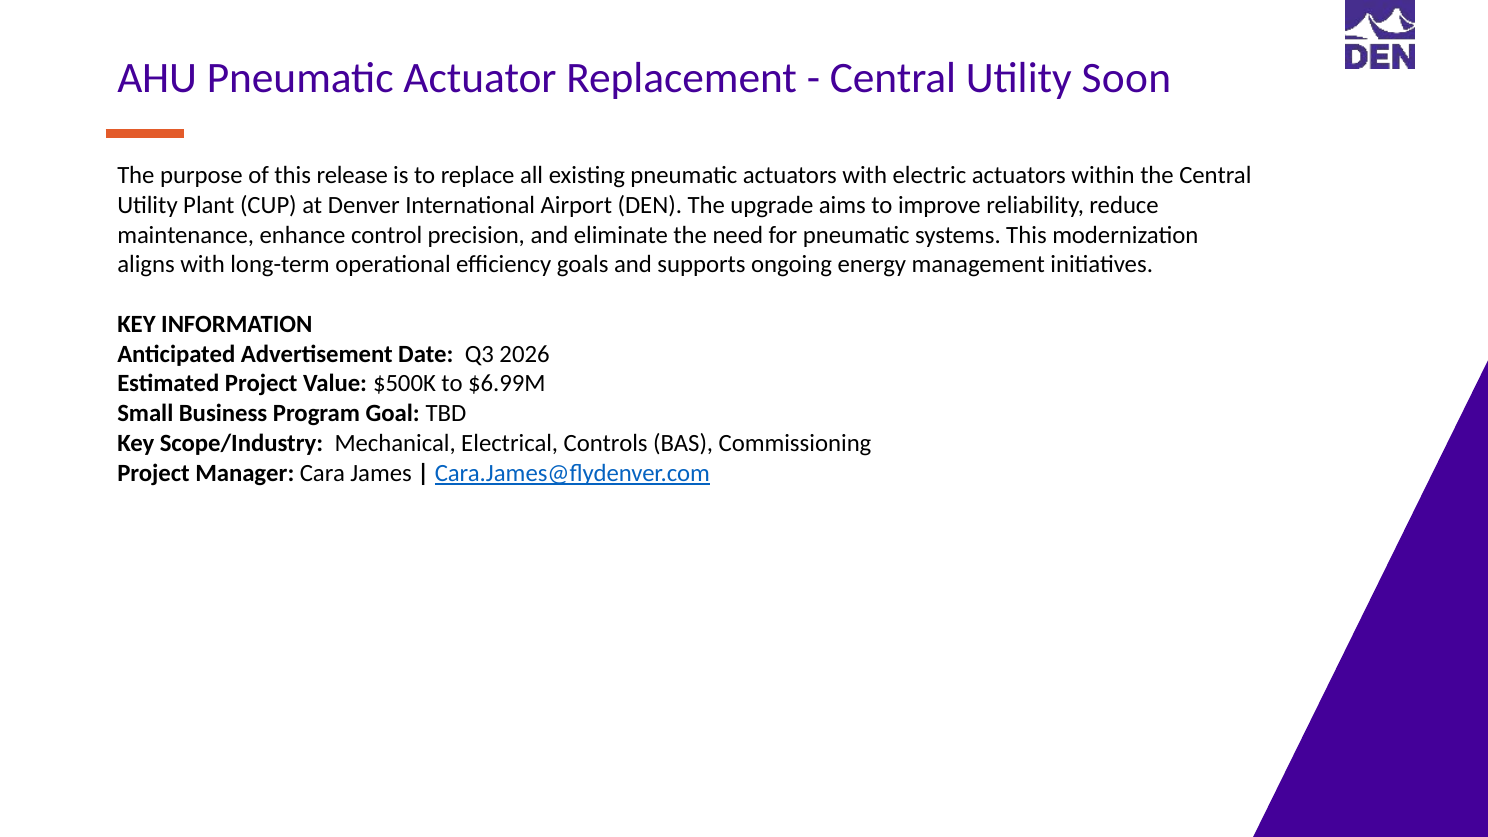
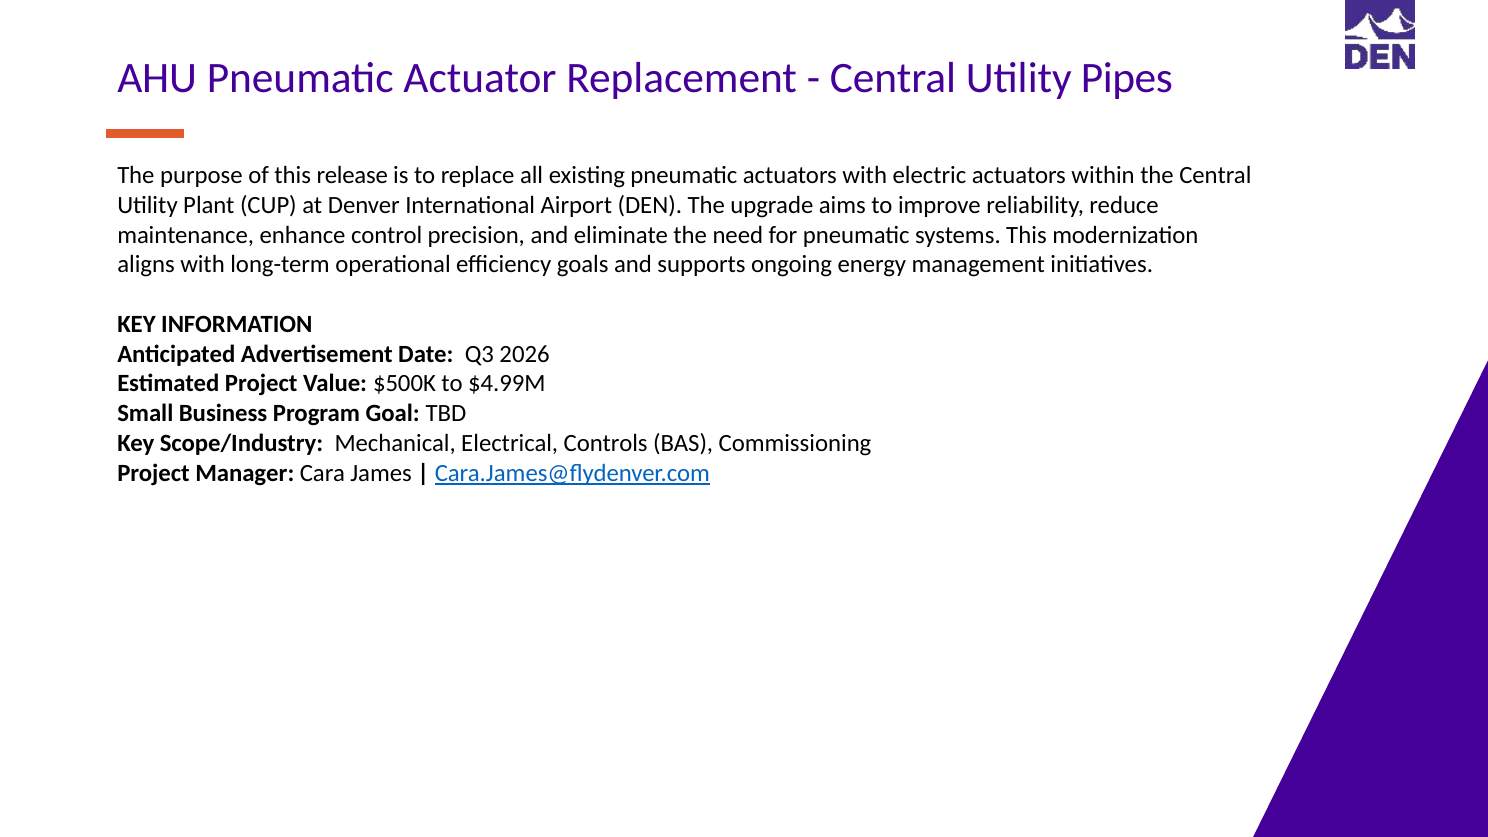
Soon: Soon -> Pipes
$6.99M: $6.99M -> $4.99M
